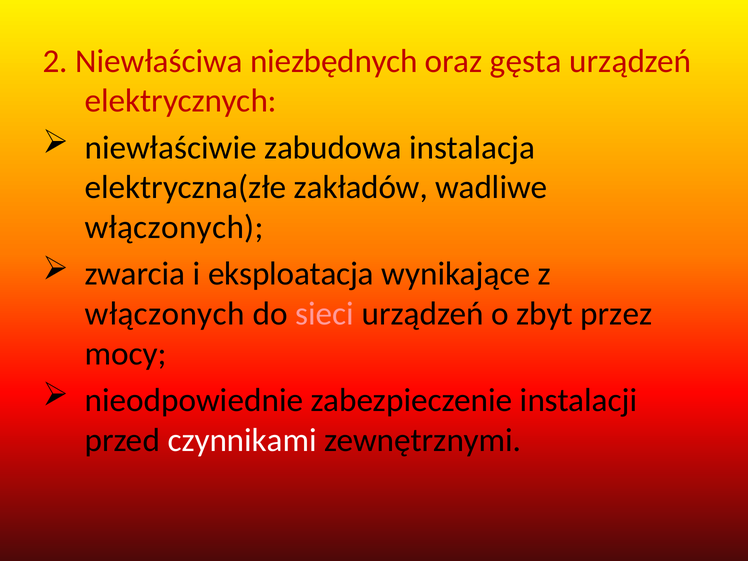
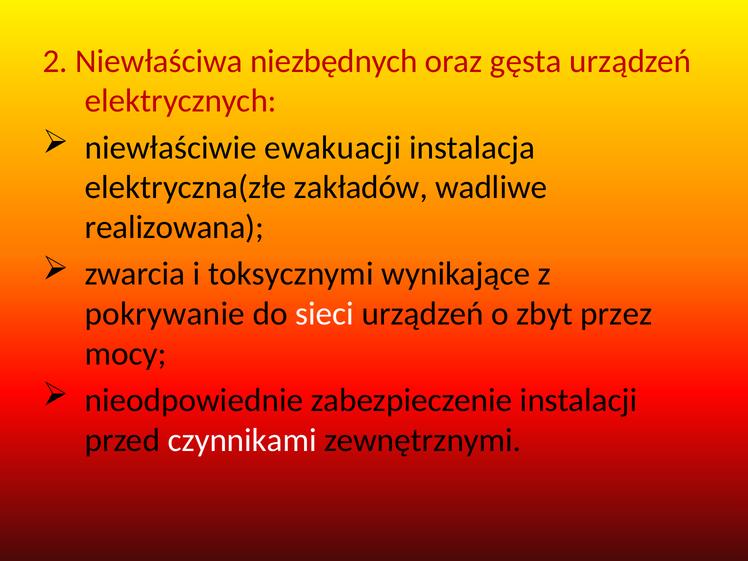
zabudowa: zabudowa -> ewakuacji
włączonych at (174, 227): włączonych -> realizowana
eksploatacja: eksploatacja -> toksycznymi
włączonych at (165, 314): włączonych -> pokrywanie
sieci colour: pink -> white
